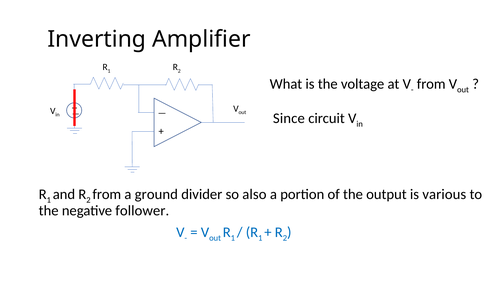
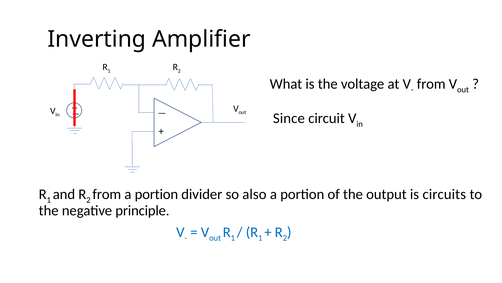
ground at (156, 194): ground -> portion
various: various -> circuits
follower: follower -> principle
